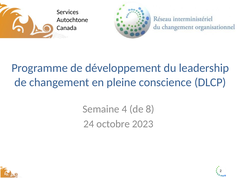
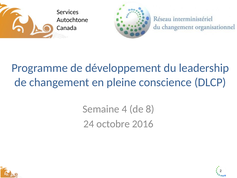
2023: 2023 -> 2016
